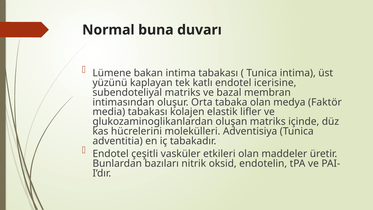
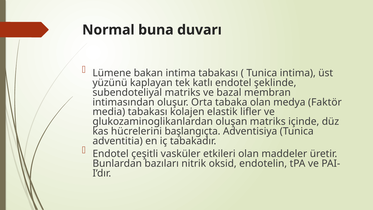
icerisine: icerisine -> şeklinde
molekülleri: molekülleri -> başlangıçta
